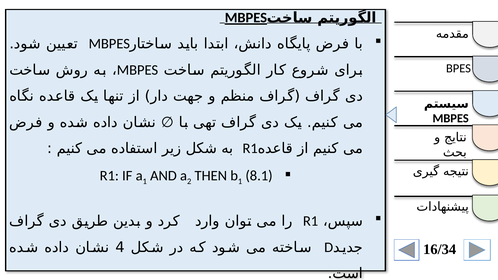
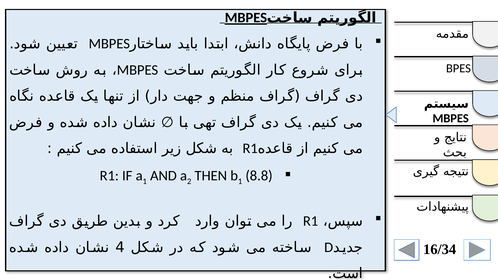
8.1: 8.1 -> 8.8
